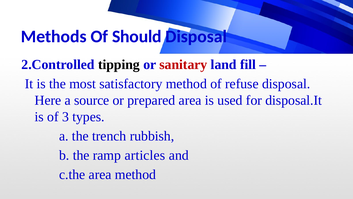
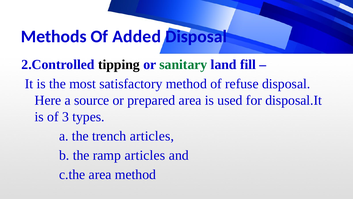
Should: Should -> Added
sanitary colour: red -> green
trench rubbish: rubbish -> articles
